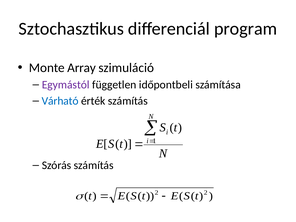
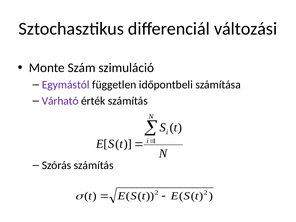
program: program -> változási
Array: Array -> Szám
Várható colour: blue -> purple
